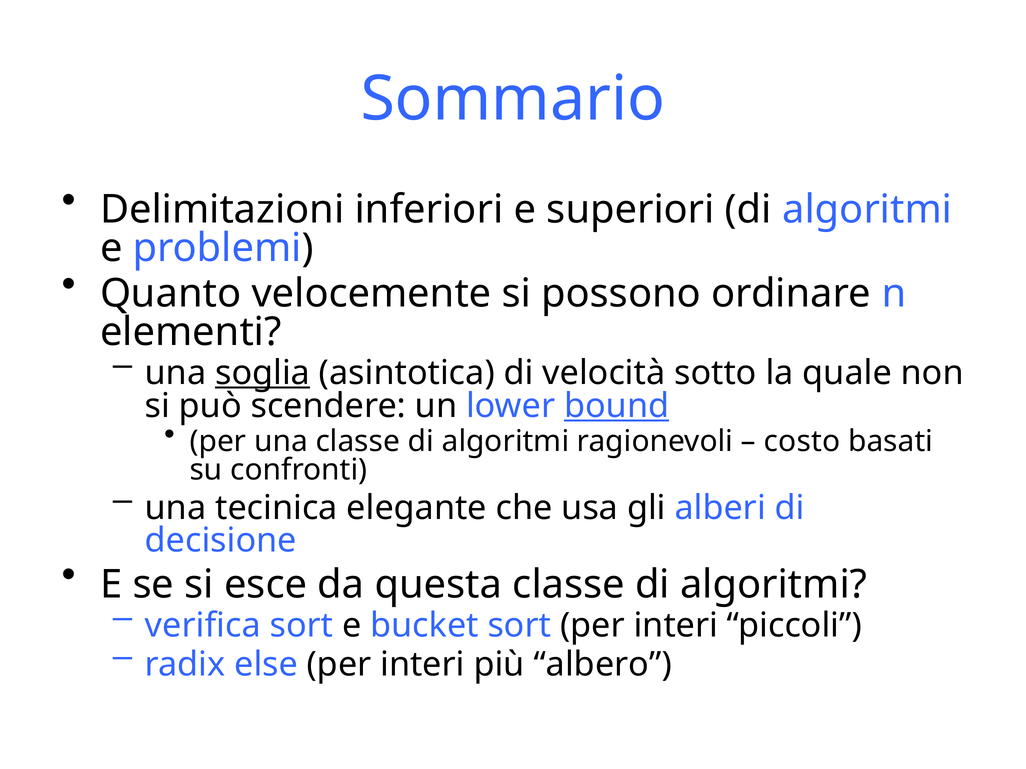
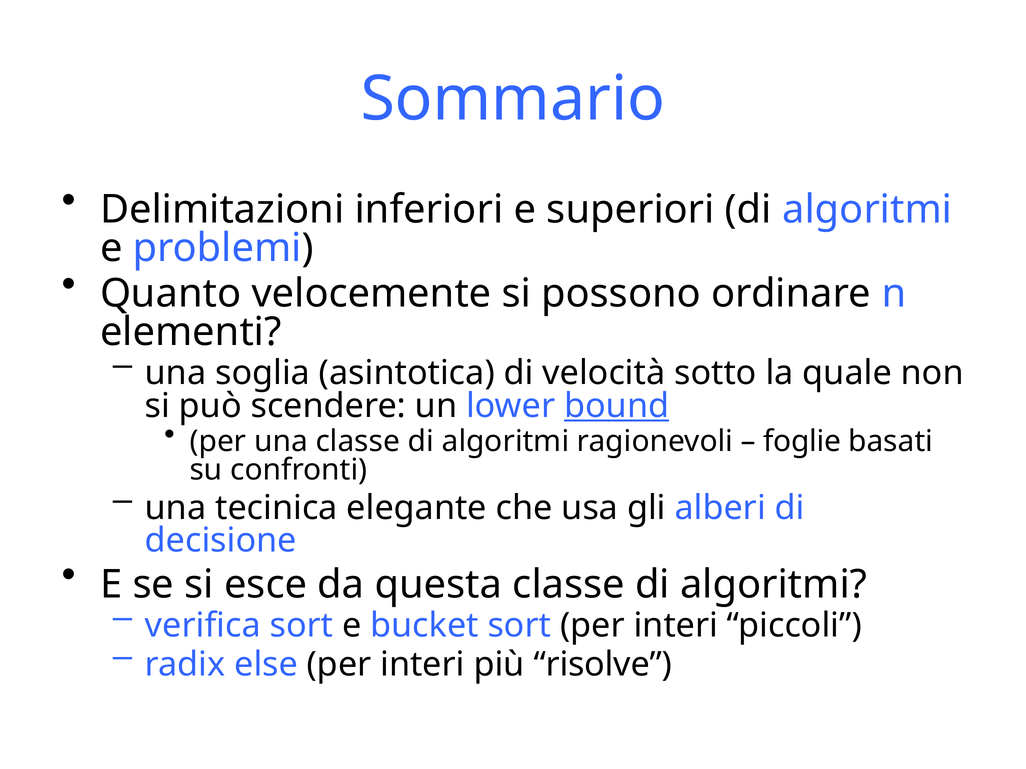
soglia underline: present -> none
costo: costo -> foglie
albero: albero -> risolve
